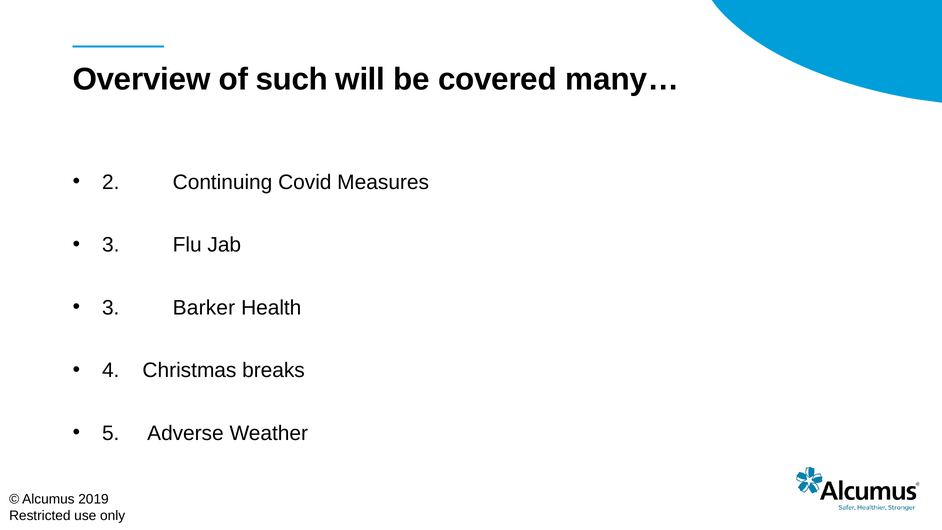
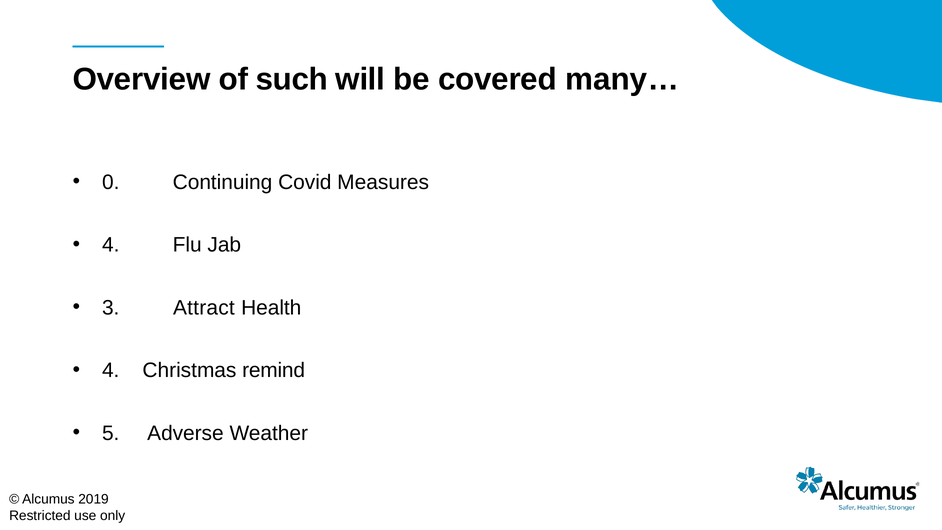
2: 2 -> 0
3 at (111, 245): 3 -> 4
Barker: Barker -> Attract
breaks: breaks -> remind
